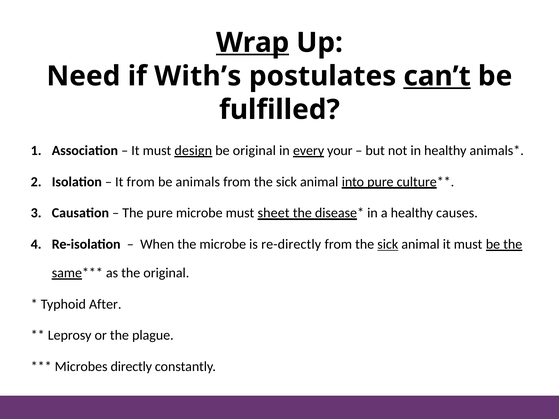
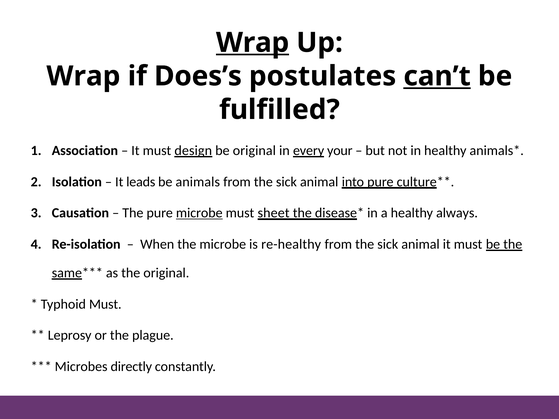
Need at (83, 76): Need -> Wrap
With’s: With’s -> Does’s
It from: from -> leads
microbe at (199, 213) underline: none -> present
causes: causes -> always
re-directly: re-directly -> re-healthy
sick at (388, 244) underline: present -> none
Typhoid After: After -> Must
